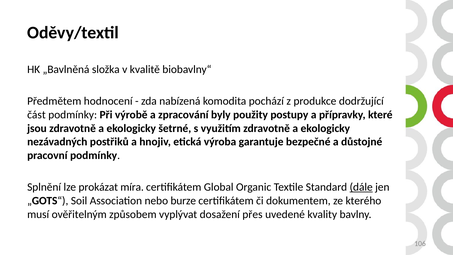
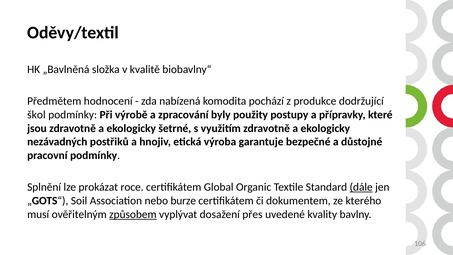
část: část -> škol
míra: míra -> roce
způsobem underline: none -> present
